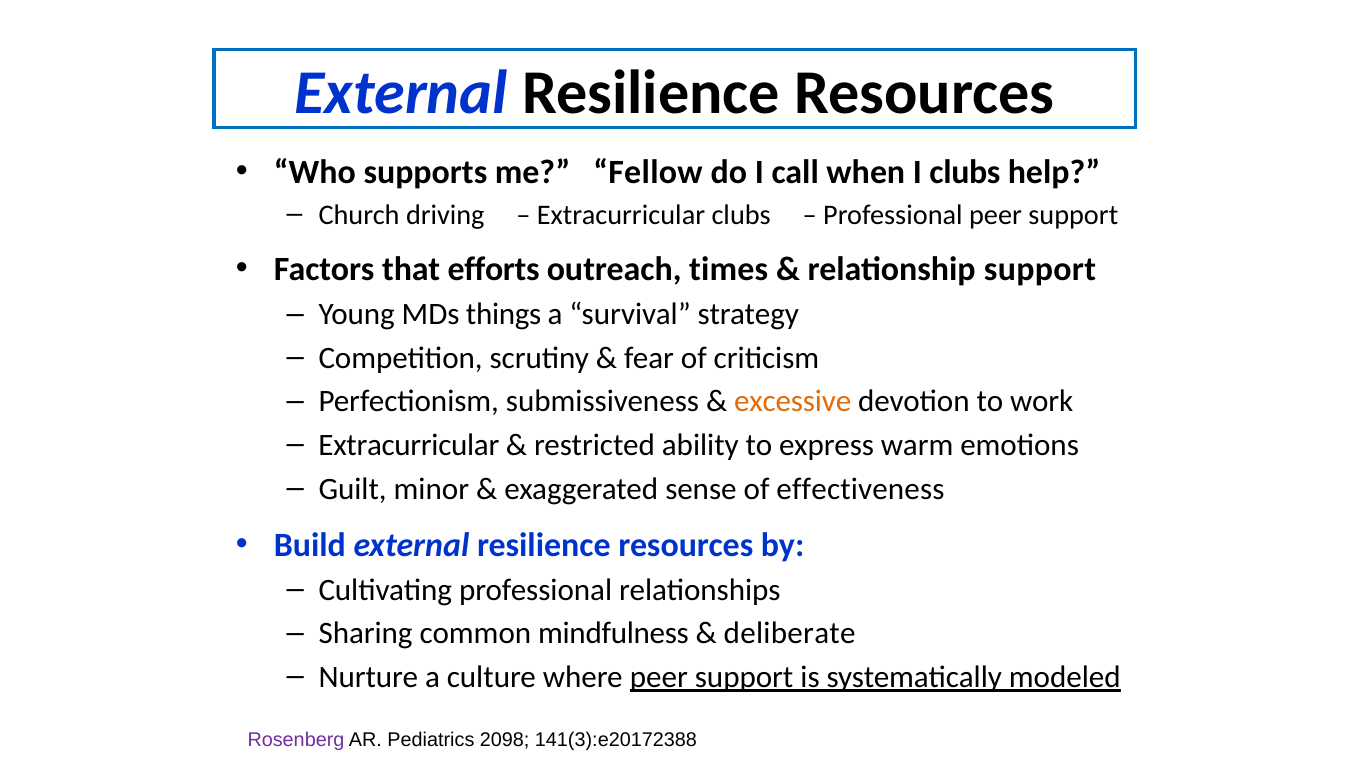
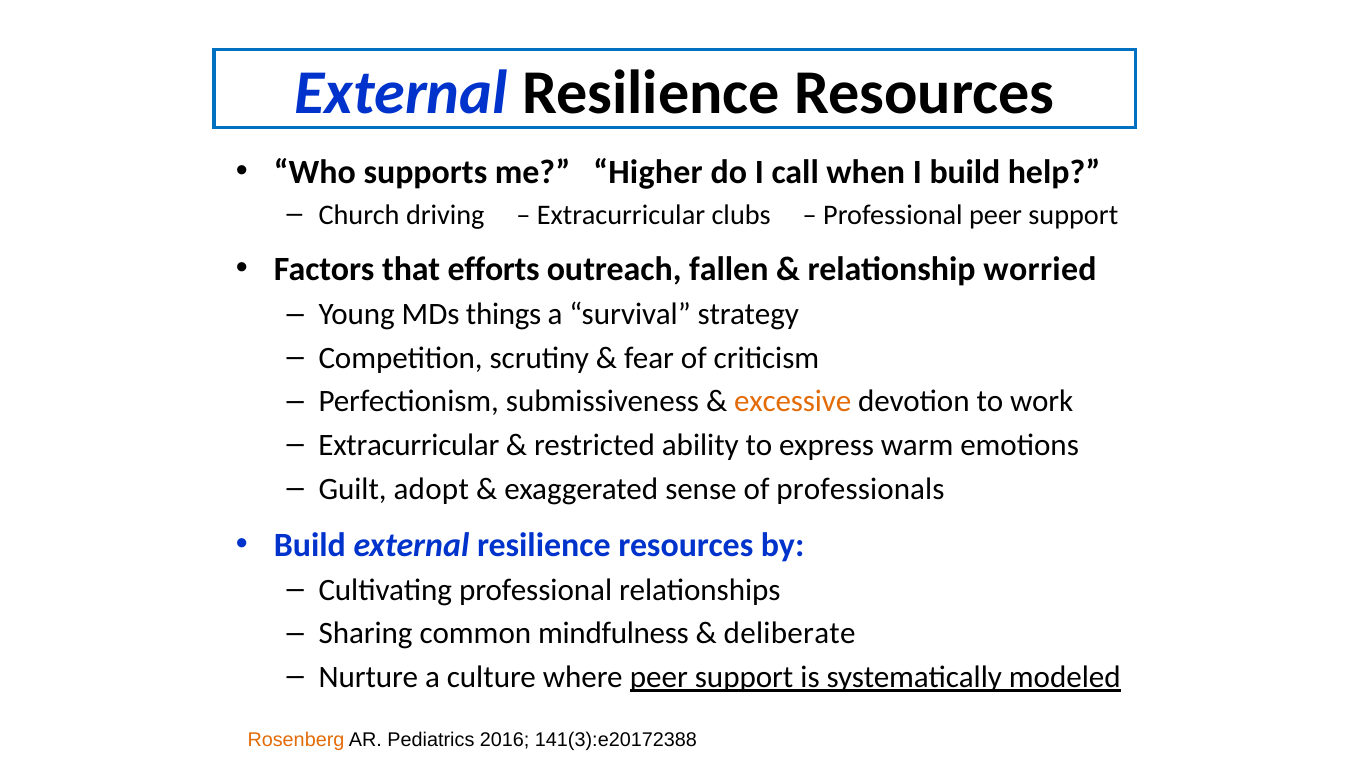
Fellow: Fellow -> Higher
I clubs: clubs -> build
times: times -> fallen
relationship support: support -> worried
minor: minor -> adopt
effectiveness: effectiveness -> professionals
Rosenberg colour: purple -> orange
2098: 2098 -> 2016
